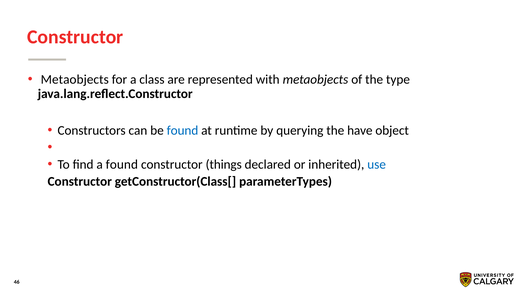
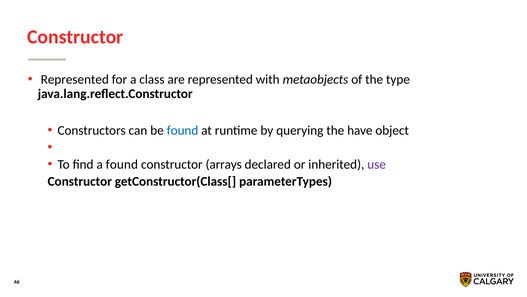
Metaobjects at (75, 79): Metaobjects -> Represented
things: things -> arrays
use colour: blue -> purple
